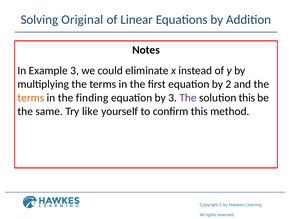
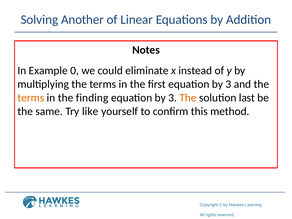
Original: Original -> Another
Example 3: 3 -> 0
first equation by 2: 2 -> 3
The at (188, 98) colour: purple -> orange
solution this: this -> last
